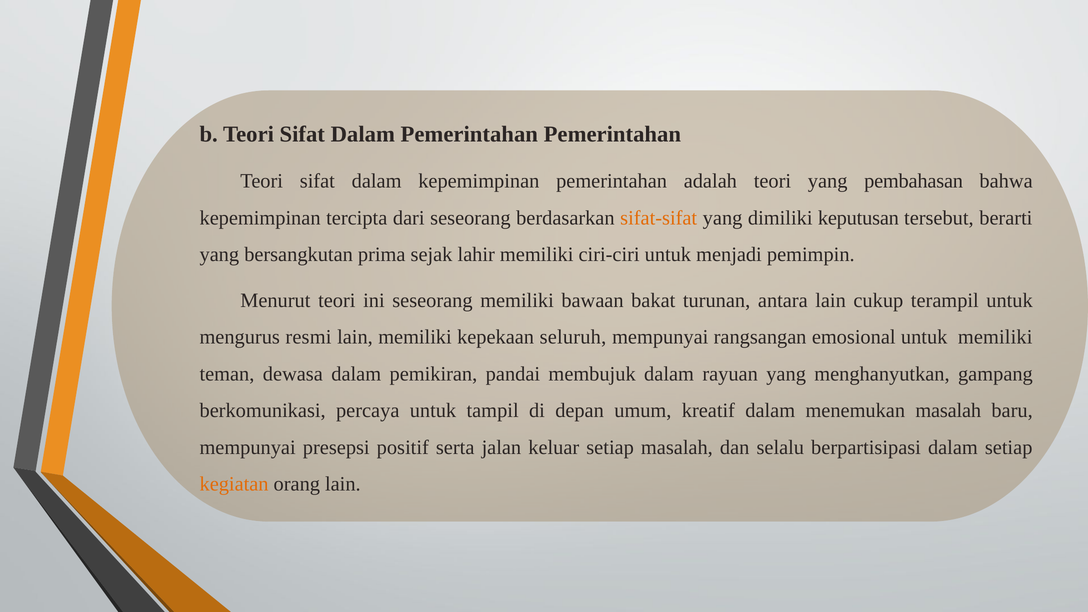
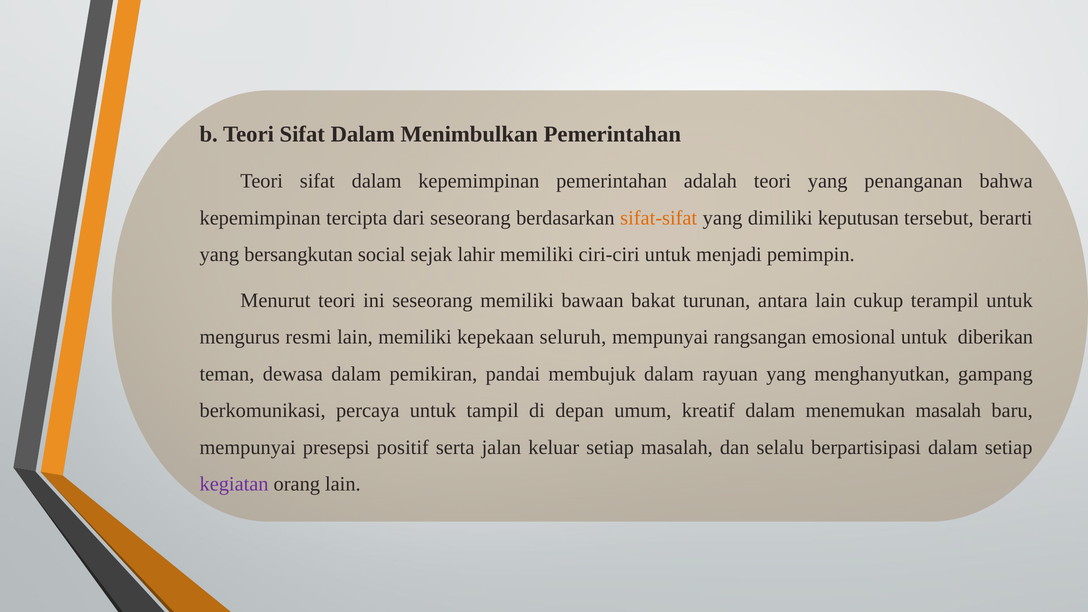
Dalam Pemerintahan: Pemerintahan -> Menimbulkan
pembahasan: pembahasan -> penanganan
prima: prima -> social
untuk memiliki: memiliki -> diberikan
kegiatan colour: orange -> purple
